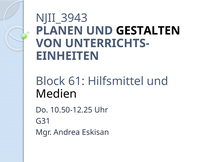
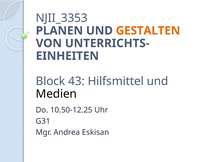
NJII_3943: NJII_3943 -> NJII_3353
GESTALTEN colour: black -> orange
61: 61 -> 43
